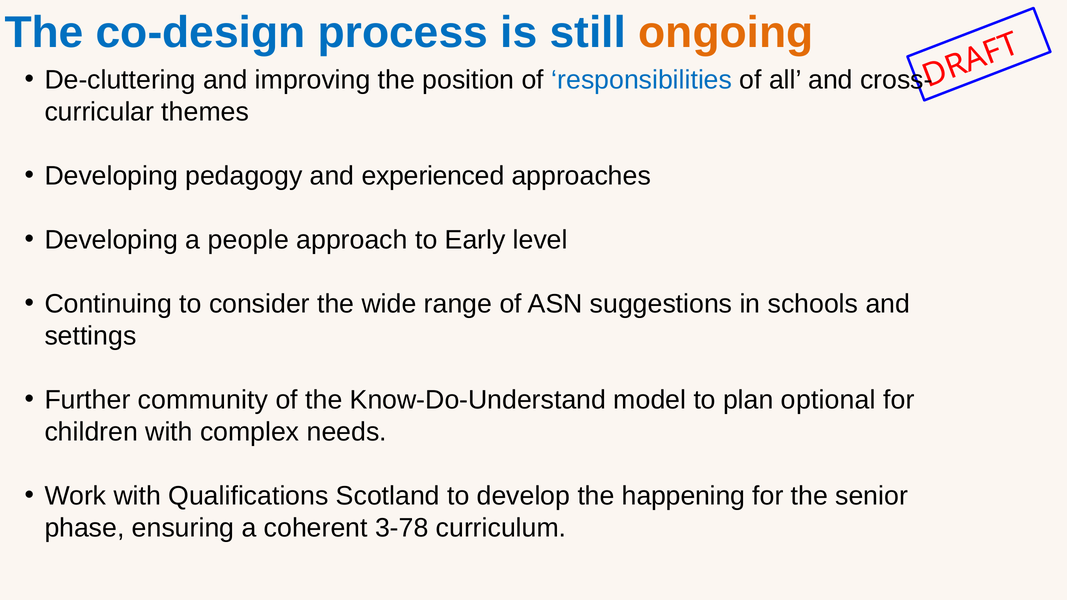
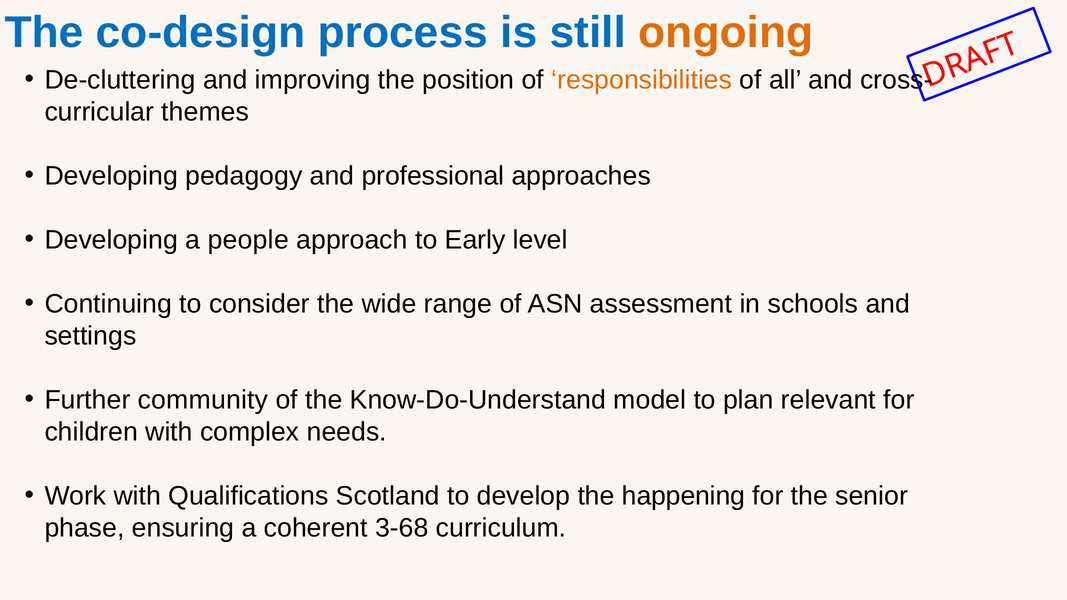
responsibilities colour: blue -> orange
experienced: experienced -> professional
suggestions: suggestions -> assessment
optional: optional -> relevant
3-78: 3-78 -> 3-68
